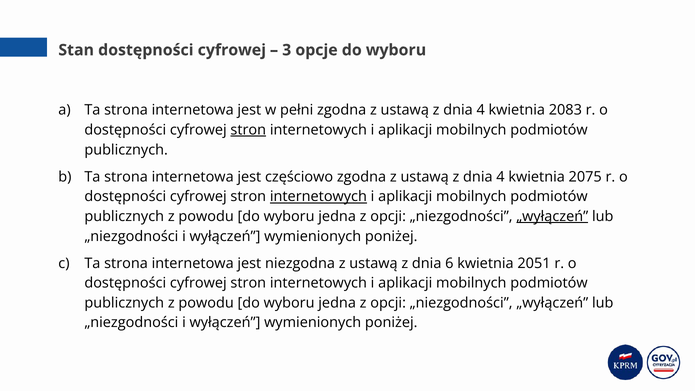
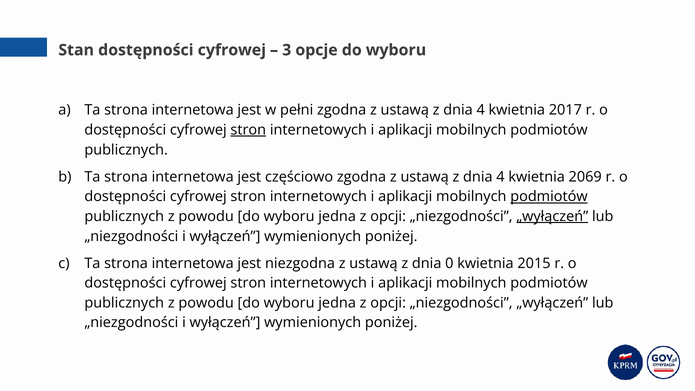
2083: 2083 -> 2017
2075: 2075 -> 2069
internetowych at (318, 197) underline: present -> none
podmiotów at (549, 197) underline: none -> present
6: 6 -> 0
2051: 2051 -> 2015
